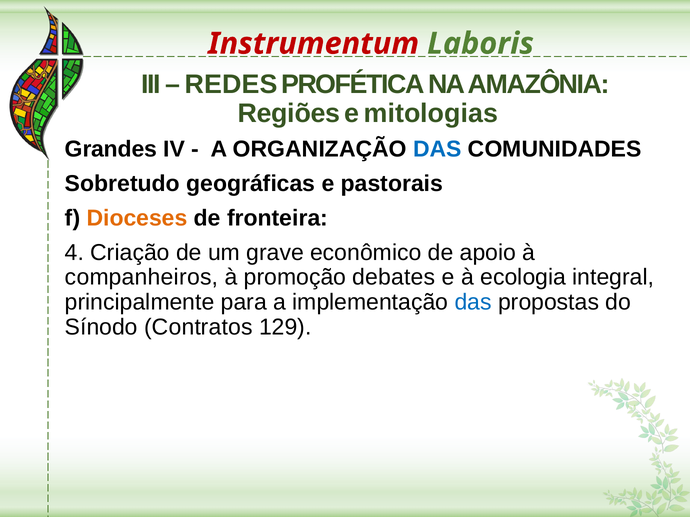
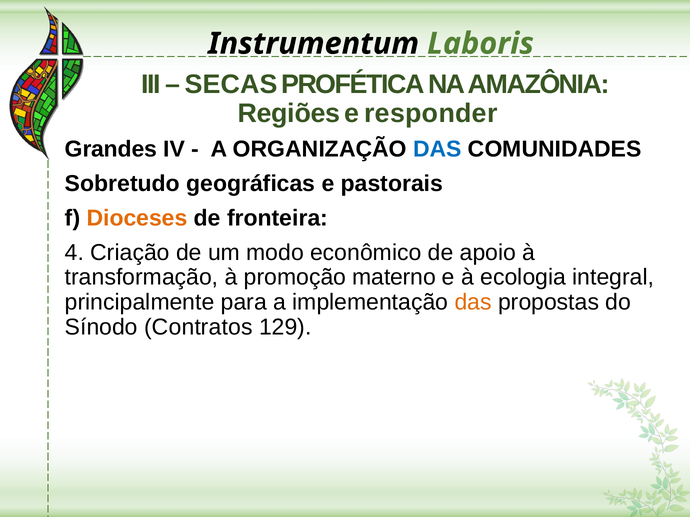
Instrumentum colour: red -> black
REDES: REDES -> SECAS
mitologias: mitologias -> responder
grave: grave -> modo
companheiros: companheiros -> transformação
debates: debates -> materno
das at (473, 302) colour: blue -> orange
